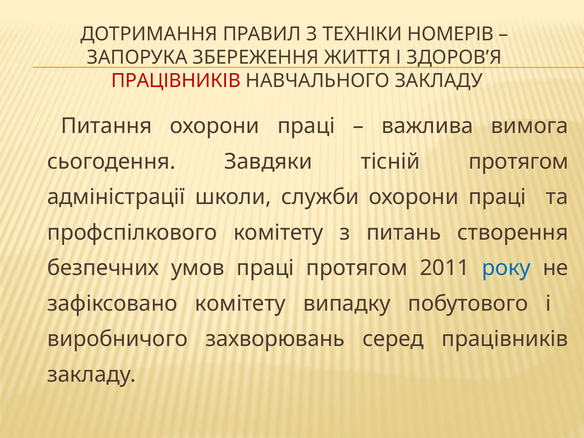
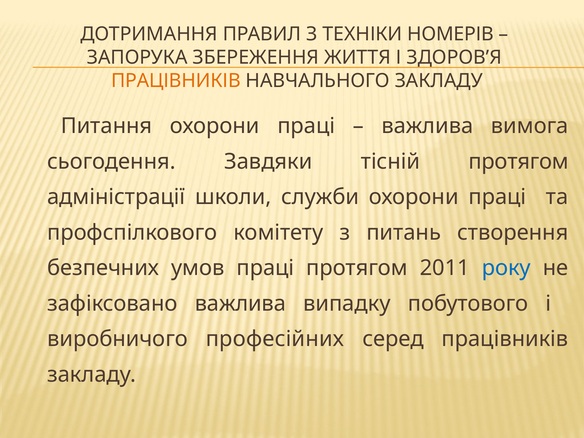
ПРАЦІВНИКІВ at (176, 81) colour: red -> orange
зафіксовано комітету: комітету -> важлива
захворювань: захворювань -> професійних
